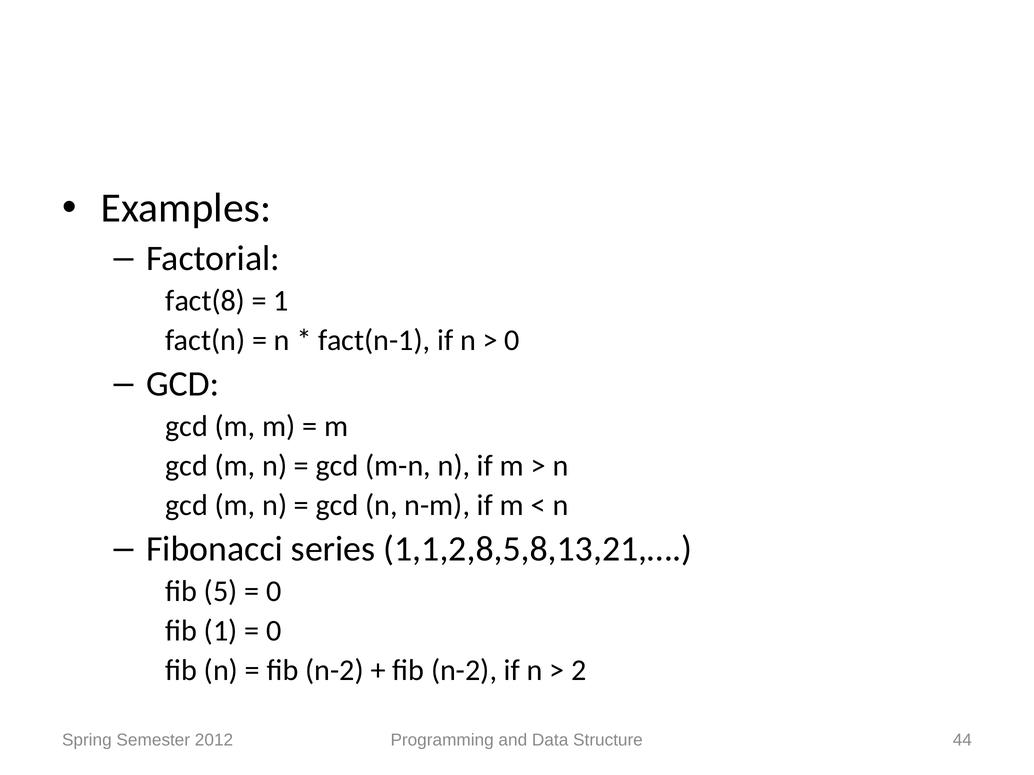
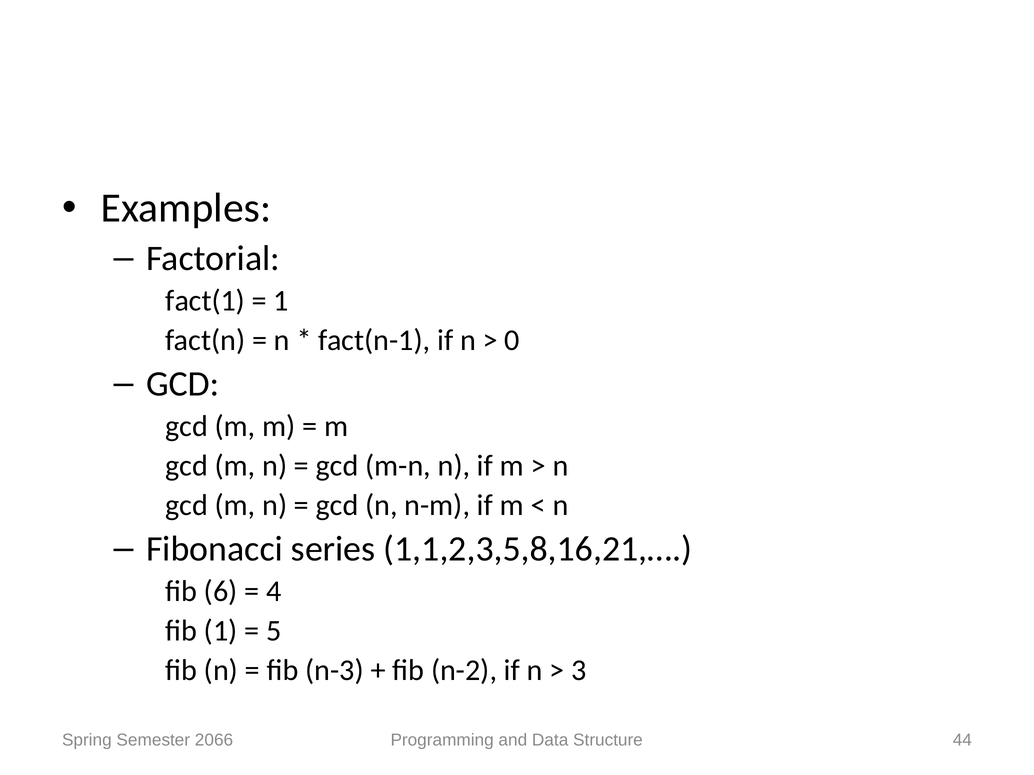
fact(8: fact(8 -> fact(1
1,1,2,8,5,8,13,21,…: 1,1,2,8,5,8,13,21,… -> 1,1,2,3,5,8,16,21,…
5: 5 -> 6
0 at (274, 592): 0 -> 4
0 at (274, 631): 0 -> 5
n-2 at (335, 671): n-2 -> n-3
2: 2 -> 3
2012: 2012 -> 2066
